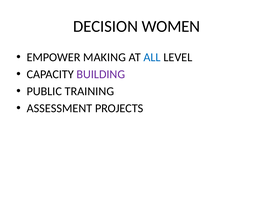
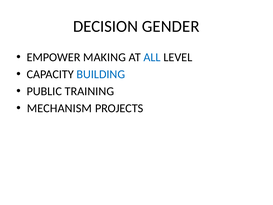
WOMEN: WOMEN -> GENDER
BUILDING colour: purple -> blue
ASSESSMENT: ASSESSMENT -> MECHANISM
